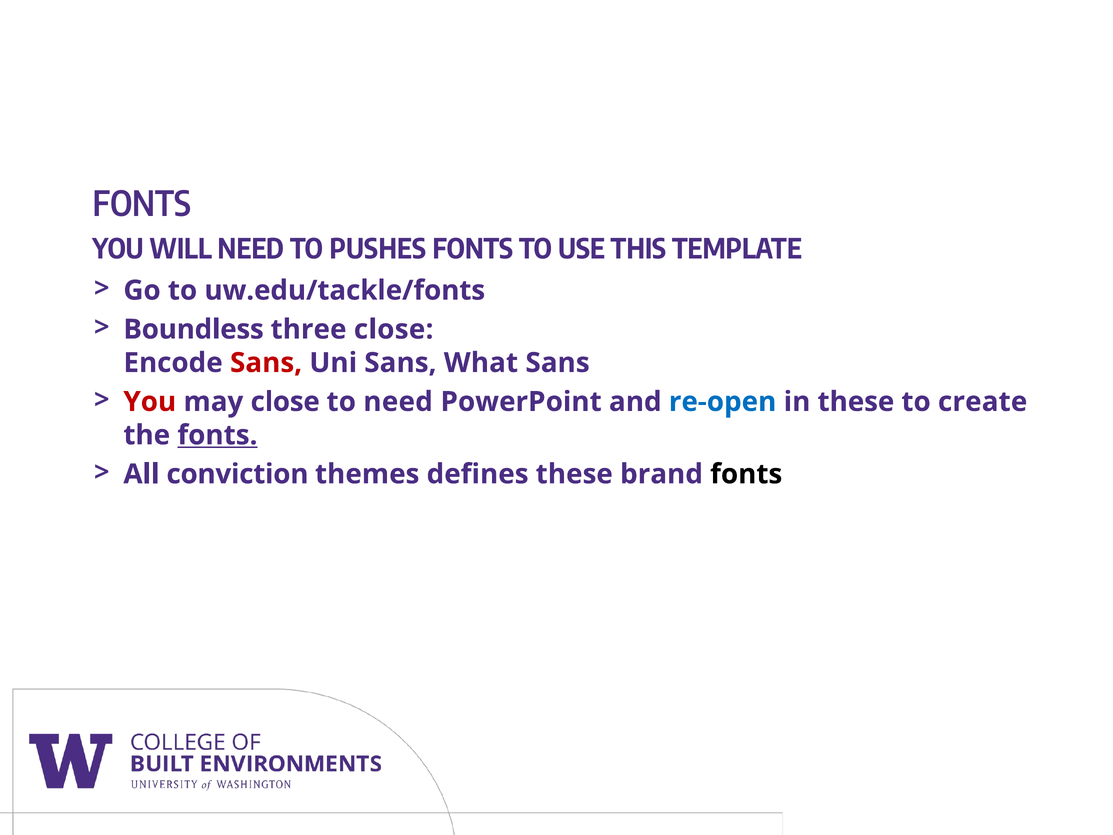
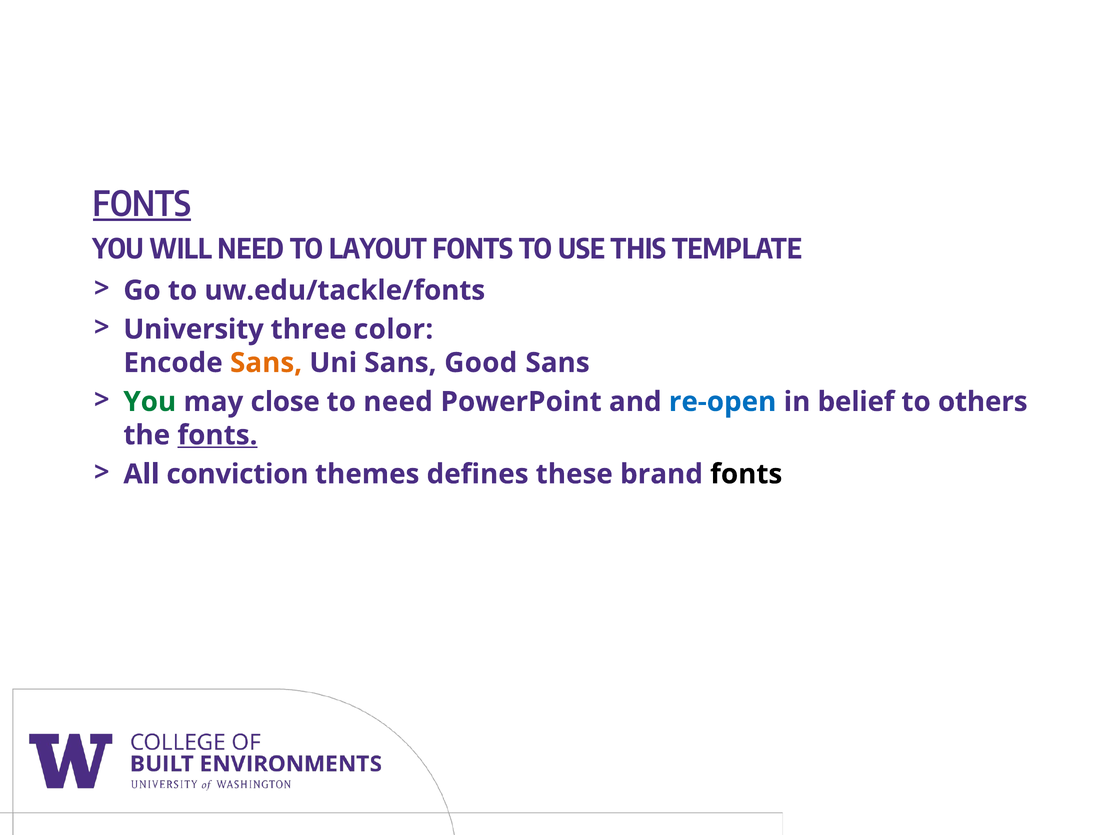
FONTS at (142, 205) underline: none -> present
PUSHES: PUSHES -> LAYOUT
Boundless: Boundless -> University
three close: close -> color
Sans at (266, 363) colour: red -> orange
What: What -> Good
You at (150, 402) colour: red -> green
in these: these -> belief
create: create -> others
